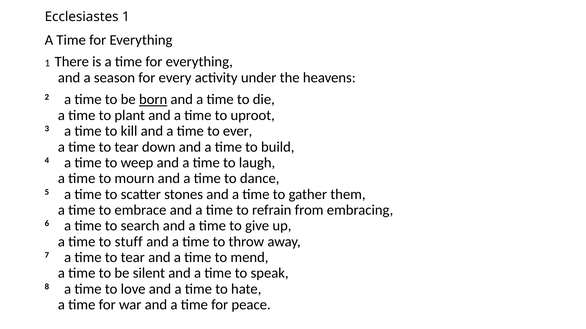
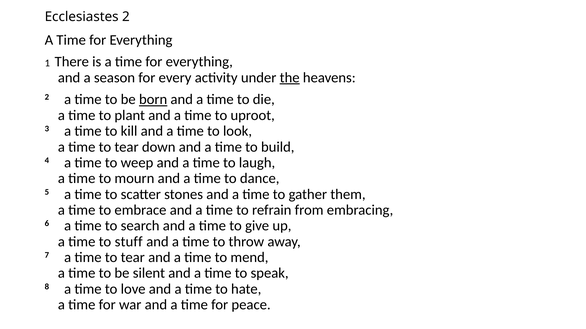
Ecclesiastes 1: 1 -> 2
the underline: none -> present
ever: ever -> look
